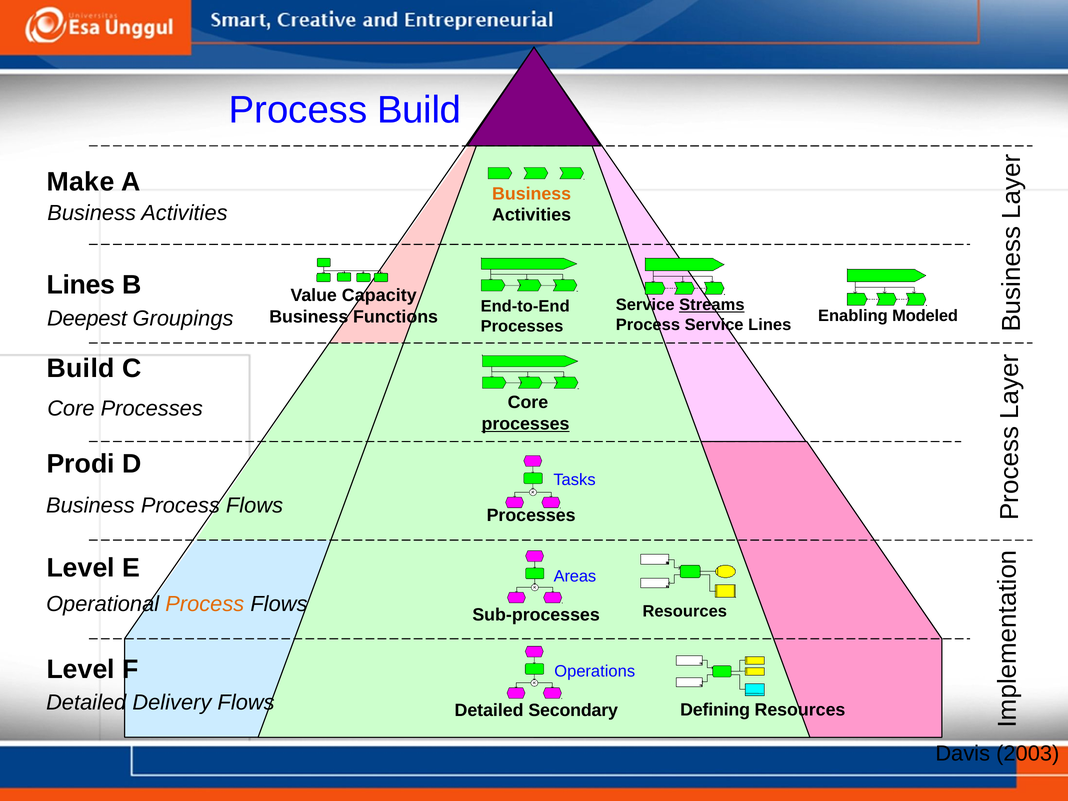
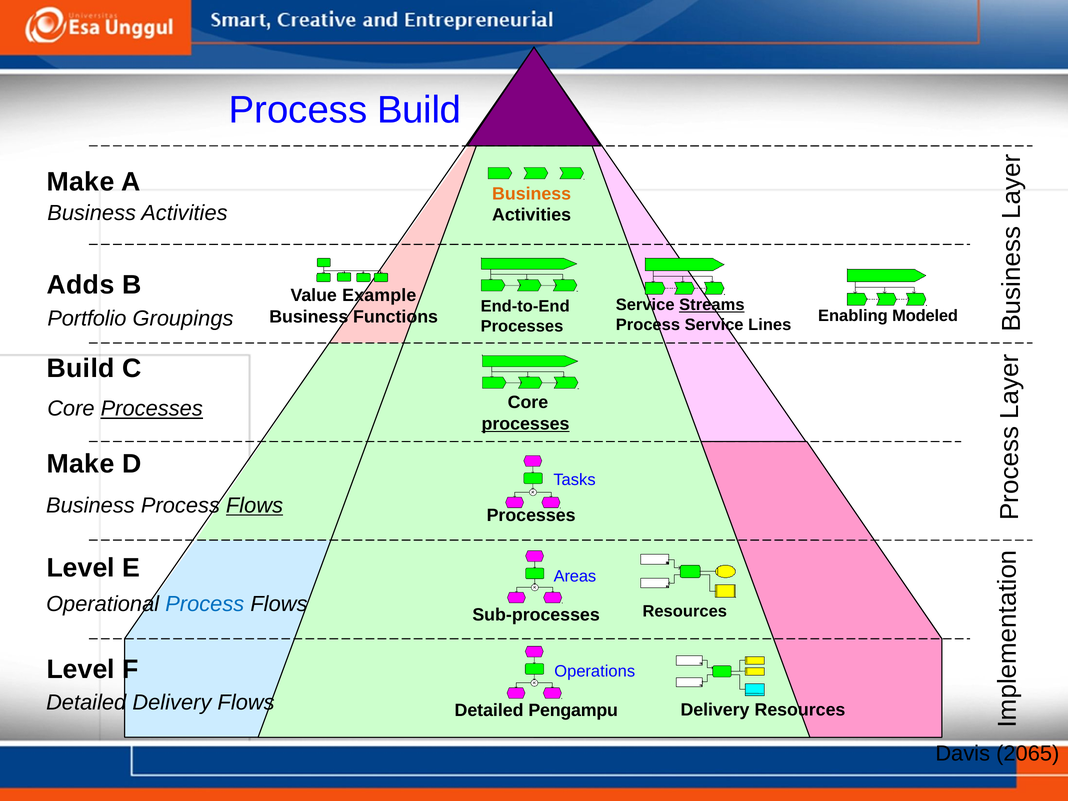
Lines at (81, 285): Lines -> Adds
Capacity: Capacity -> Example
Deepest: Deepest -> Portfolio
Processes at (152, 409) underline: none -> present
Prodi at (81, 464): Prodi -> Make
Flows at (255, 506) underline: none -> present
Process at (205, 604) colour: orange -> blue
Defining at (715, 710): Defining -> Delivery
Secondary: Secondary -> Pengampu
2003: 2003 -> 2065
